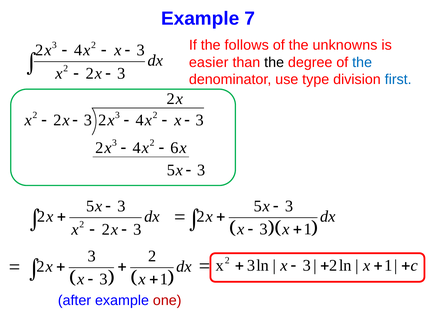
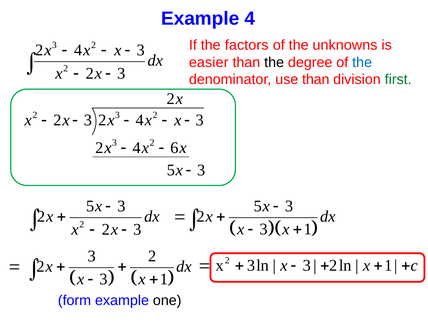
Example 7: 7 -> 4
follows: follows -> factors
use type: type -> than
first colour: blue -> green
after: after -> form
one colour: red -> black
